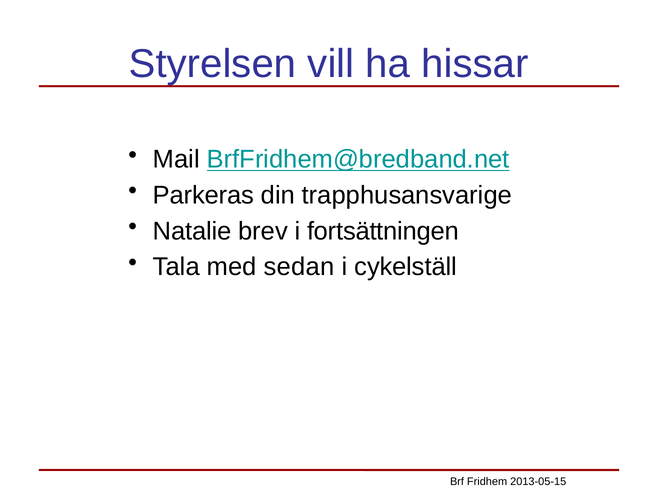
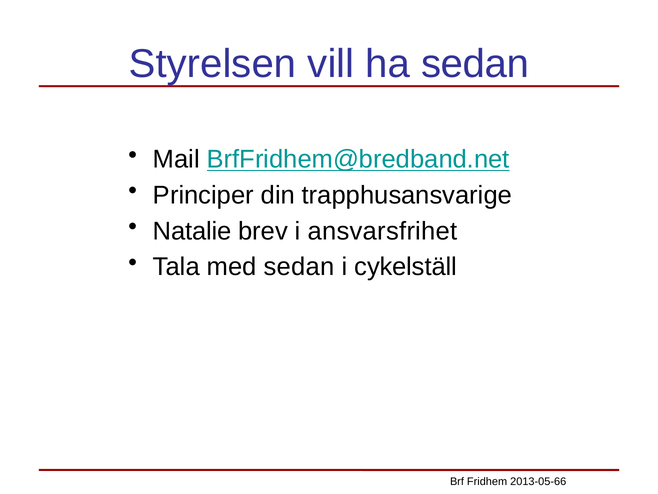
ha hissar: hissar -> sedan
Parkeras: Parkeras -> Principer
fortsättningen: fortsättningen -> ansvarsfrihet
2013-05-15: 2013-05-15 -> 2013-05-66
